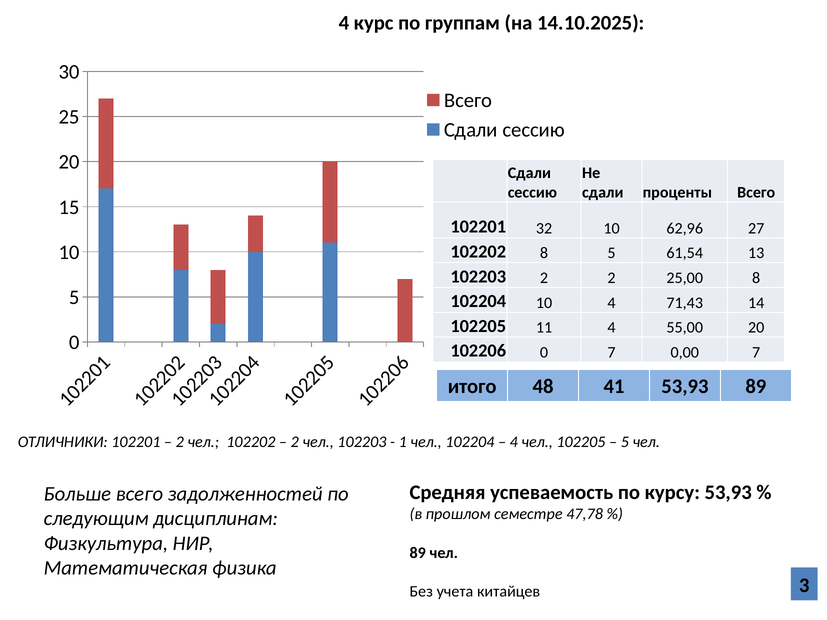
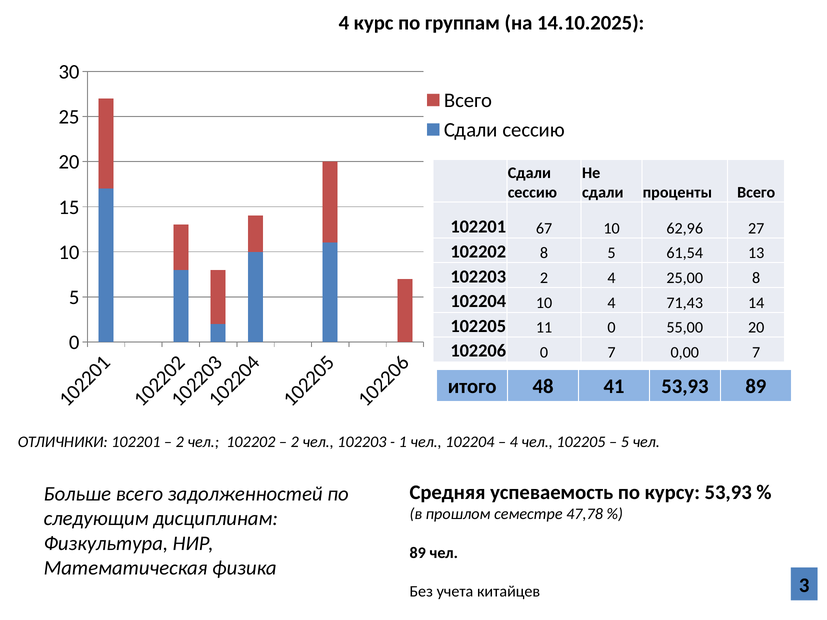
32: 32 -> 67
102203 2 2: 2 -> 4
11 4: 4 -> 0
